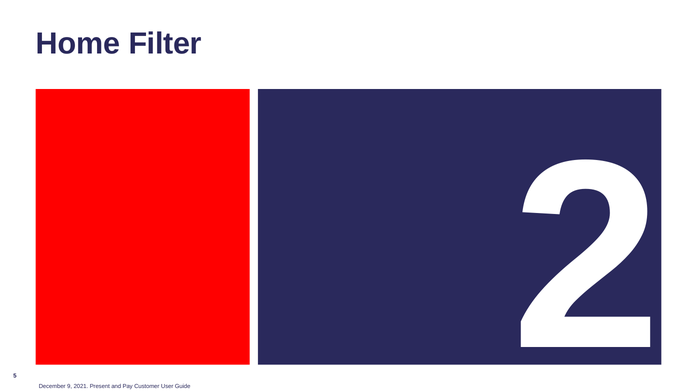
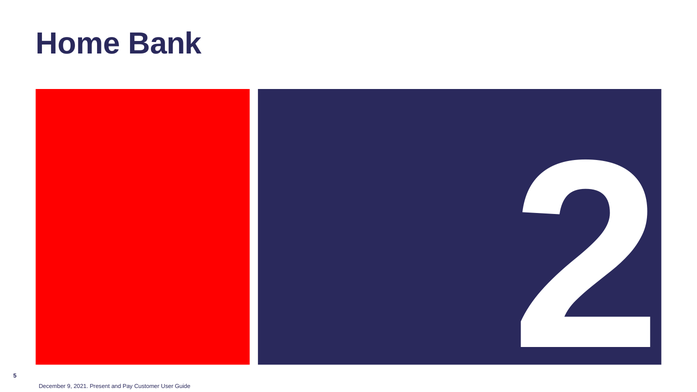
Filter: Filter -> Bank
